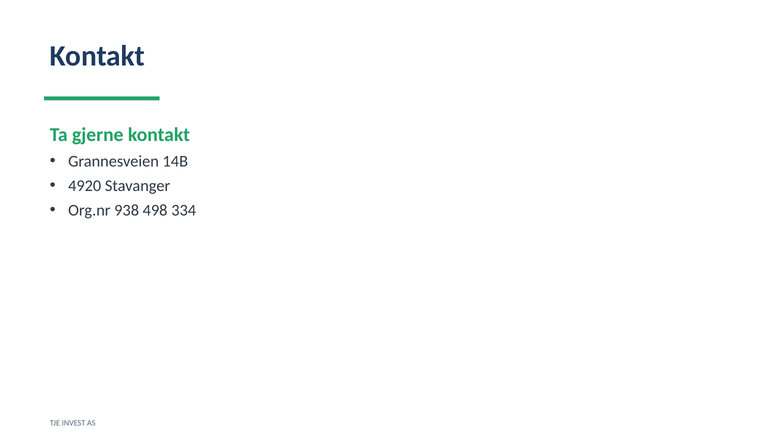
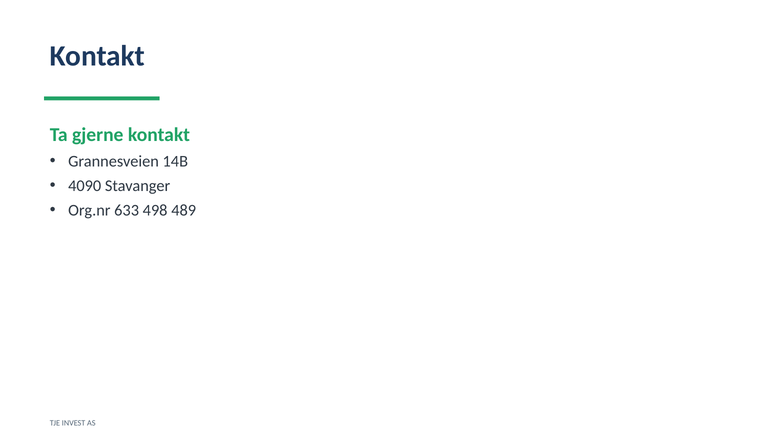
4920: 4920 -> 4090
938: 938 -> 633
334: 334 -> 489
